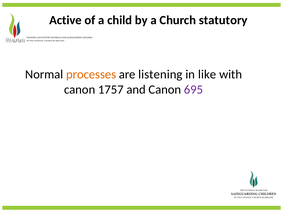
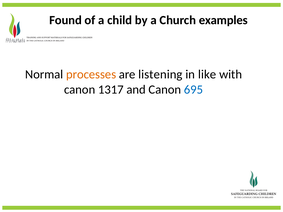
Active: Active -> Found
statutory: statutory -> examples
1757: 1757 -> 1317
695 colour: purple -> blue
